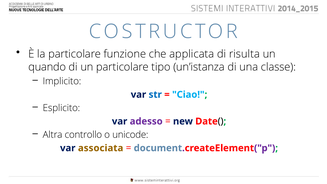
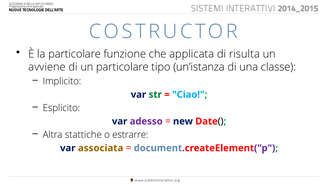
quando: quando -> avviene
str colour: blue -> green
controllo: controllo -> stattiche
unicode: unicode -> estrarre
